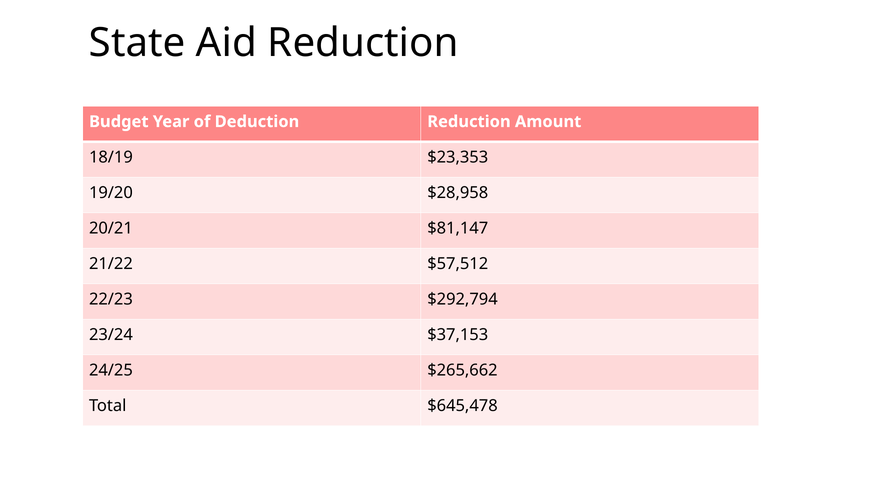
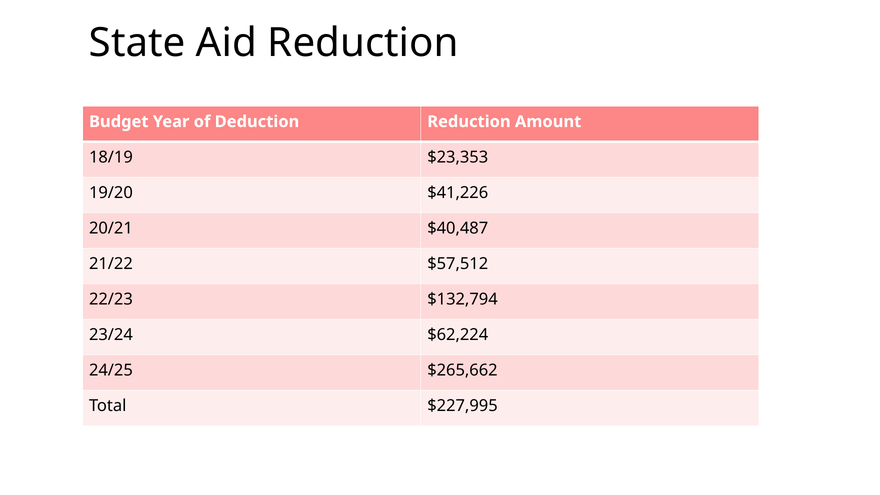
$28,958: $28,958 -> $41,226
$81,147: $81,147 -> $40,487
$292,794: $292,794 -> $132,794
$37,153: $37,153 -> $62,224
$645,478: $645,478 -> $227,995
